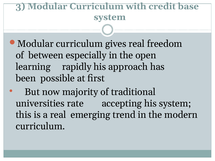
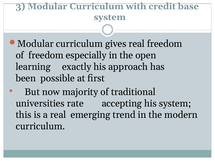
of between: between -> freedom
rapidly: rapidly -> exactly
